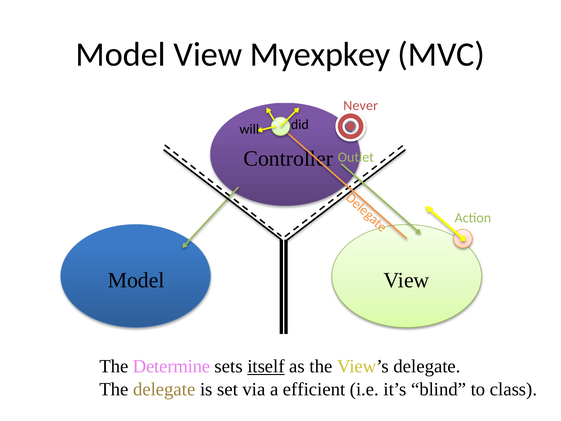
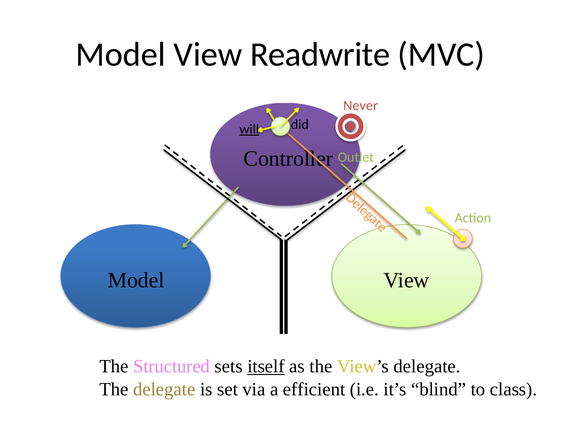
Myexpkey: Myexpkey -> Readwrite
will underline: none -> present
Determine: Determine -> Structured
